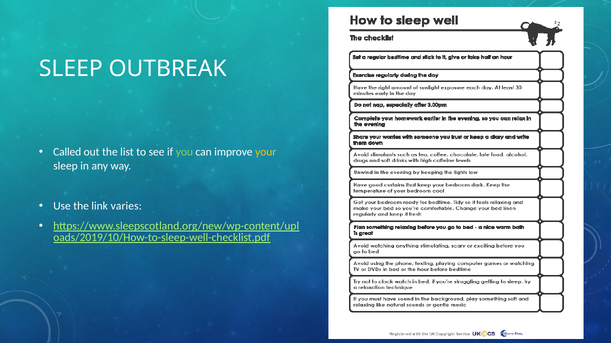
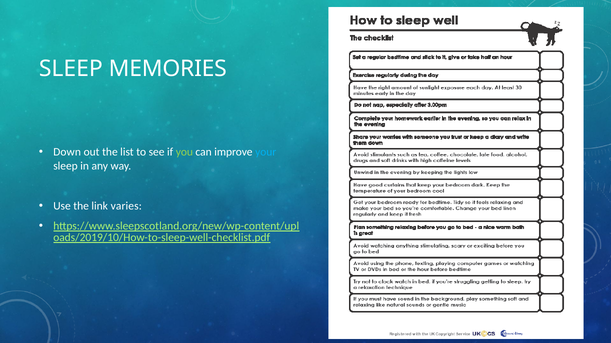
OUTBREAK: OUTBREAK -> MEMORIES
Called: Called -> Down
your colour: yellow -> light blue
